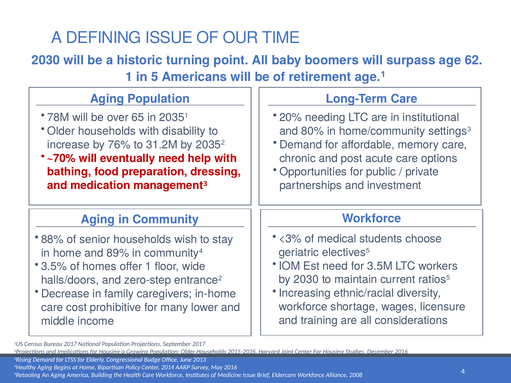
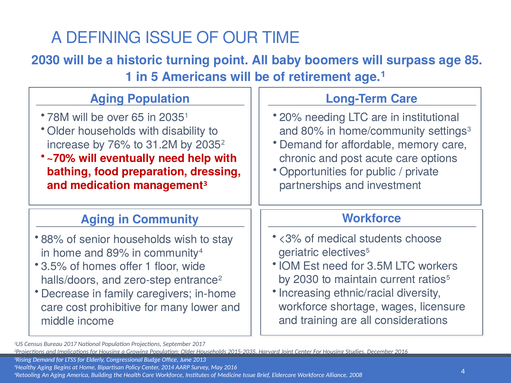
62: 62 -> 85
